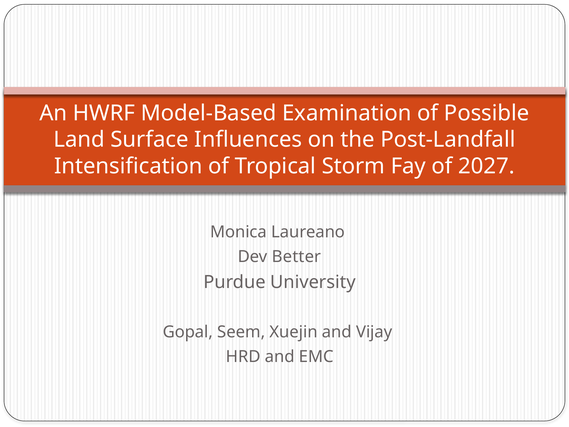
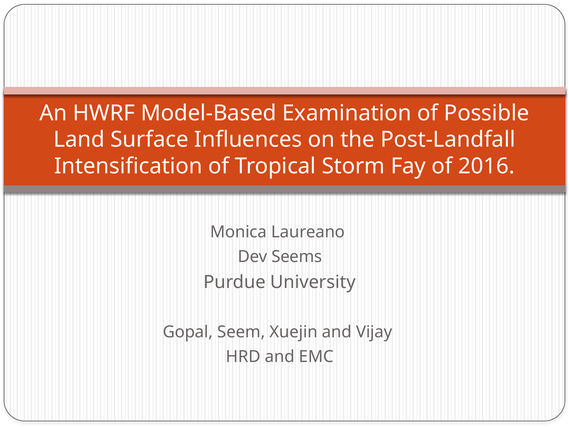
2027: 2027 -> 2016
Better: Better -> Seems
